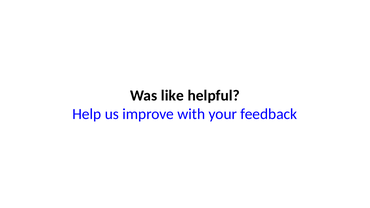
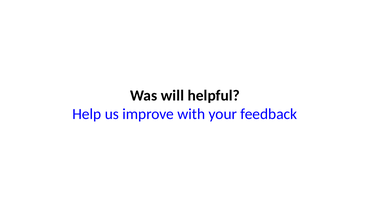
like: like -> will
